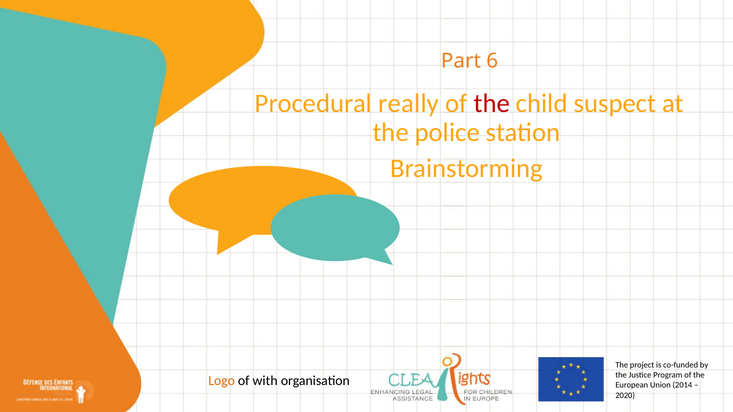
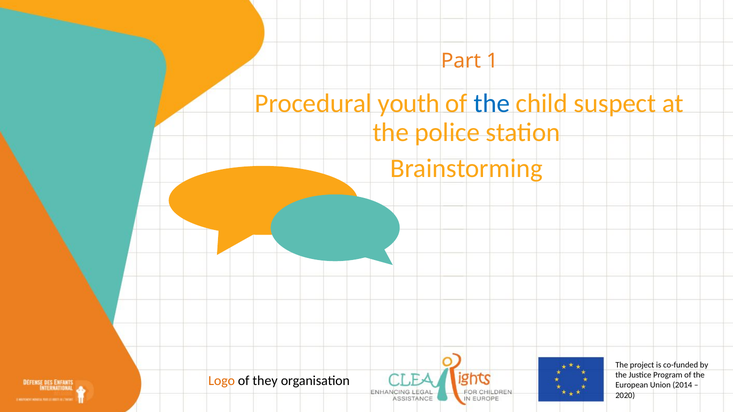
6: 6 -> 1
really: really -> youth
the at (492, 103) colour: red -> blue
with: with -> they
